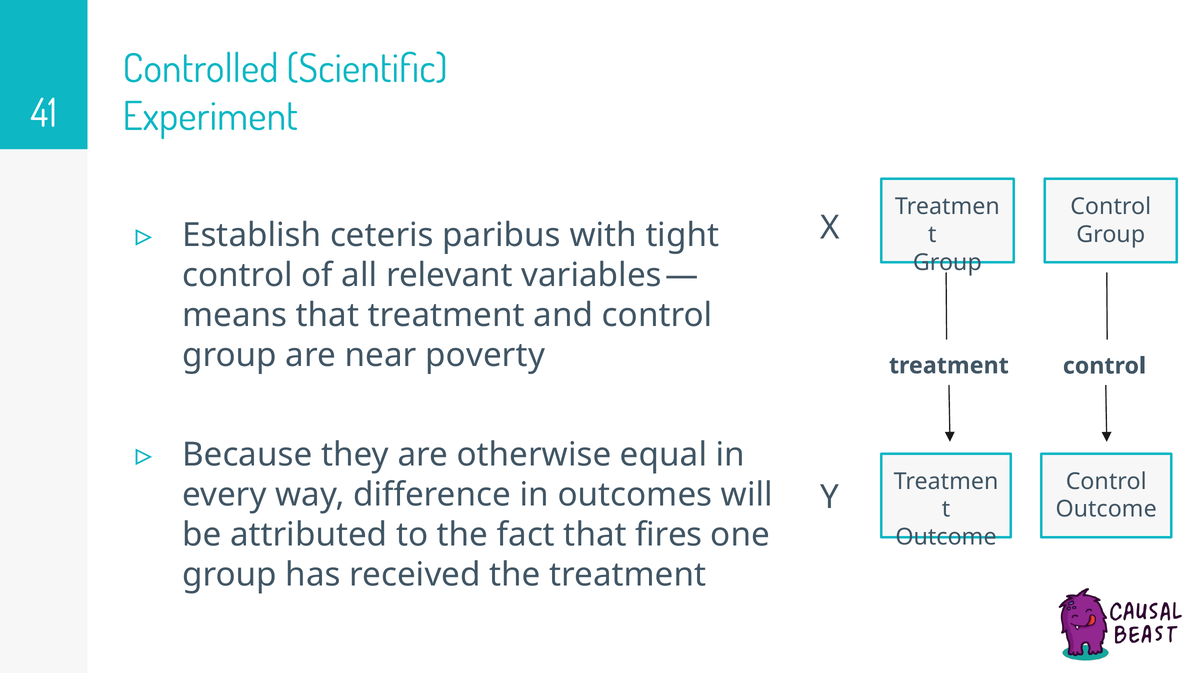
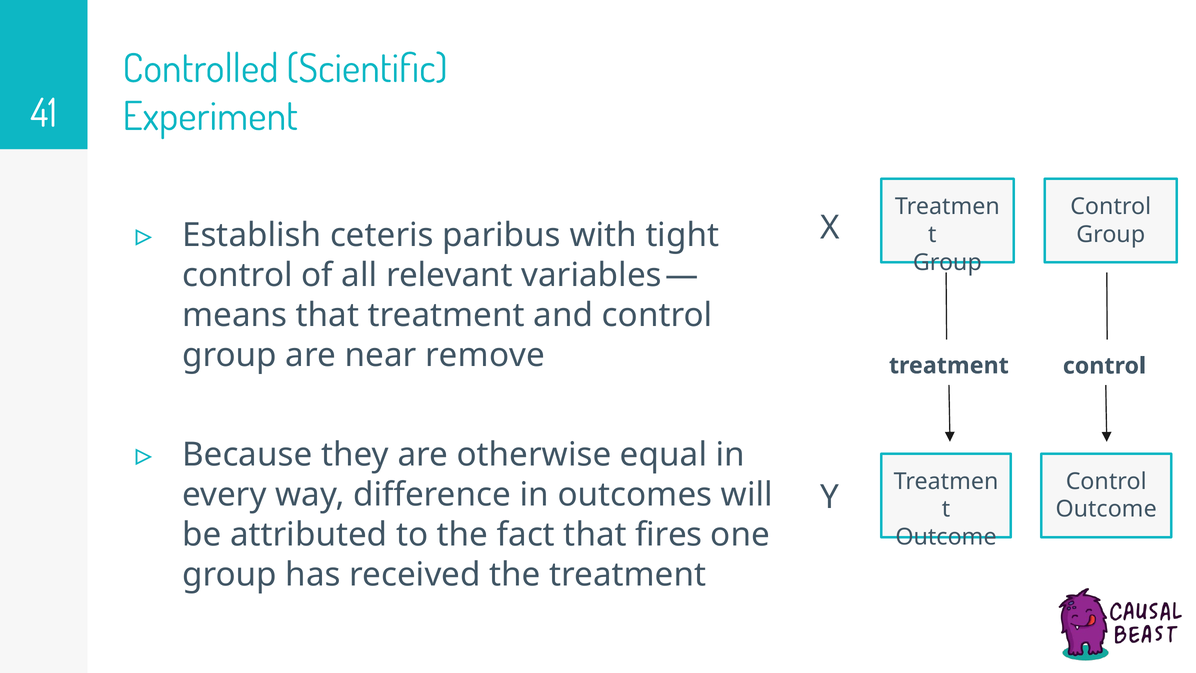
poverty: poverty -> remove
